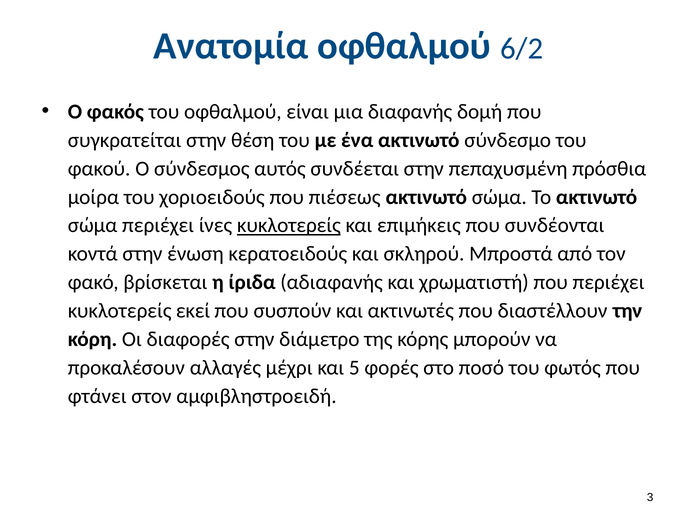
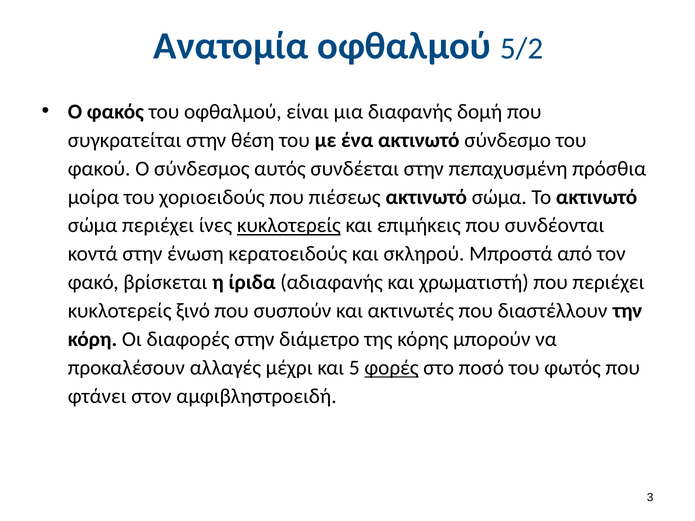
6/2: 6/2 -> 5/2
εκεί: εκεί -> ξινό
φορές underline: none -> present
